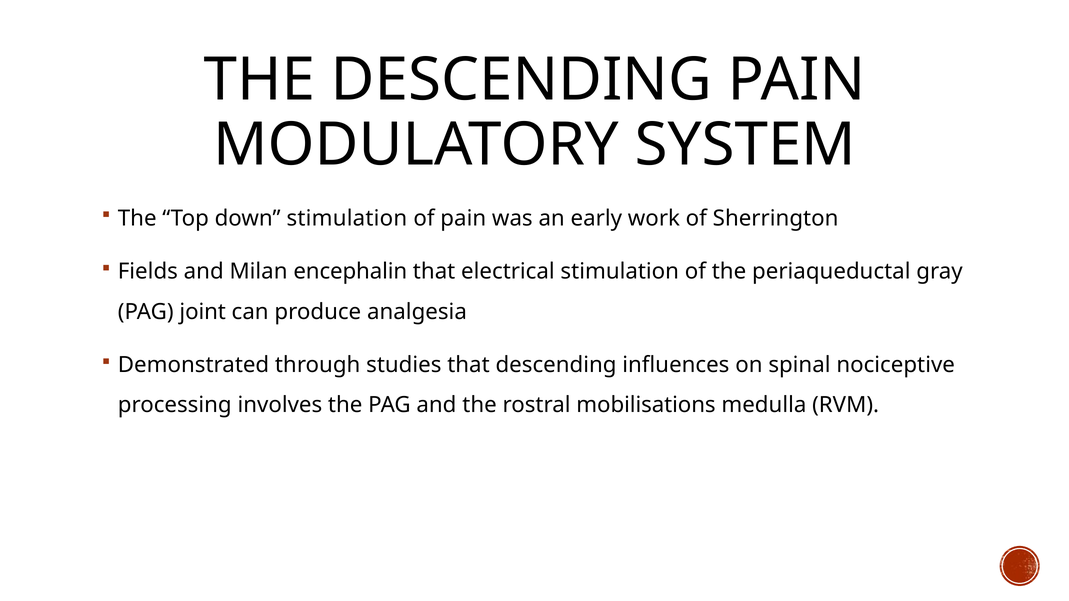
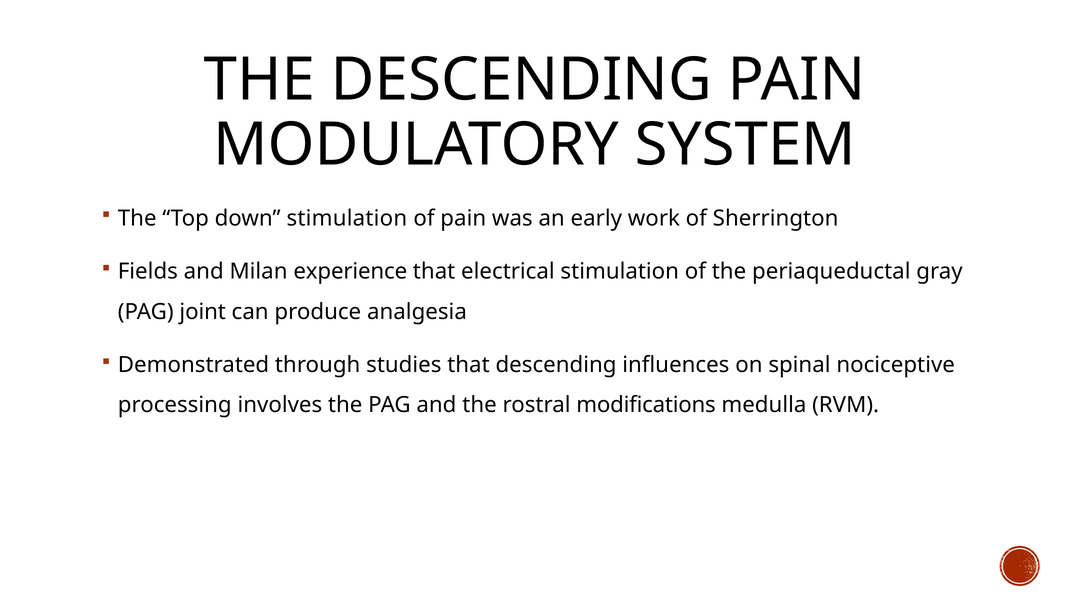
encephalin: encephalin -> experience
mobilisations: mobilisations -> modifications
